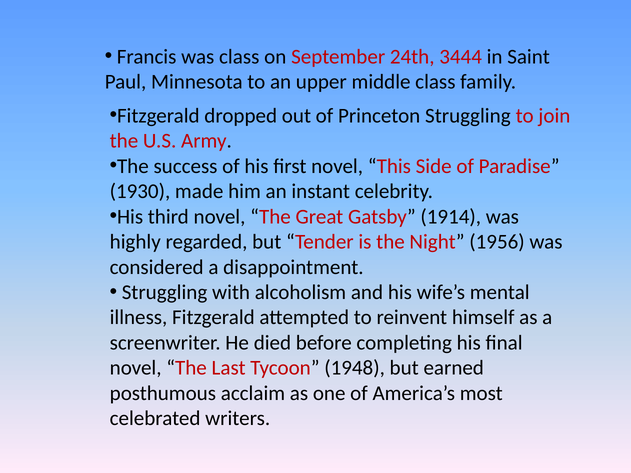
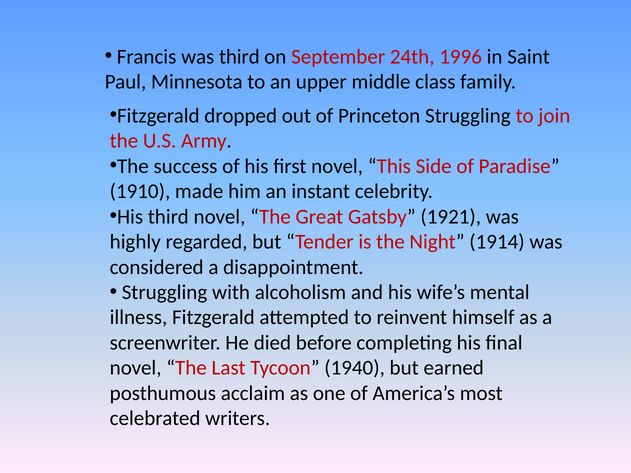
was class: class -> third
3444: 3444 -> 1996
1930: 1930 -> 1910
1914: 1914 -> 1921
1956: 1956 -> 1914
1948: 1948 -> 1940
